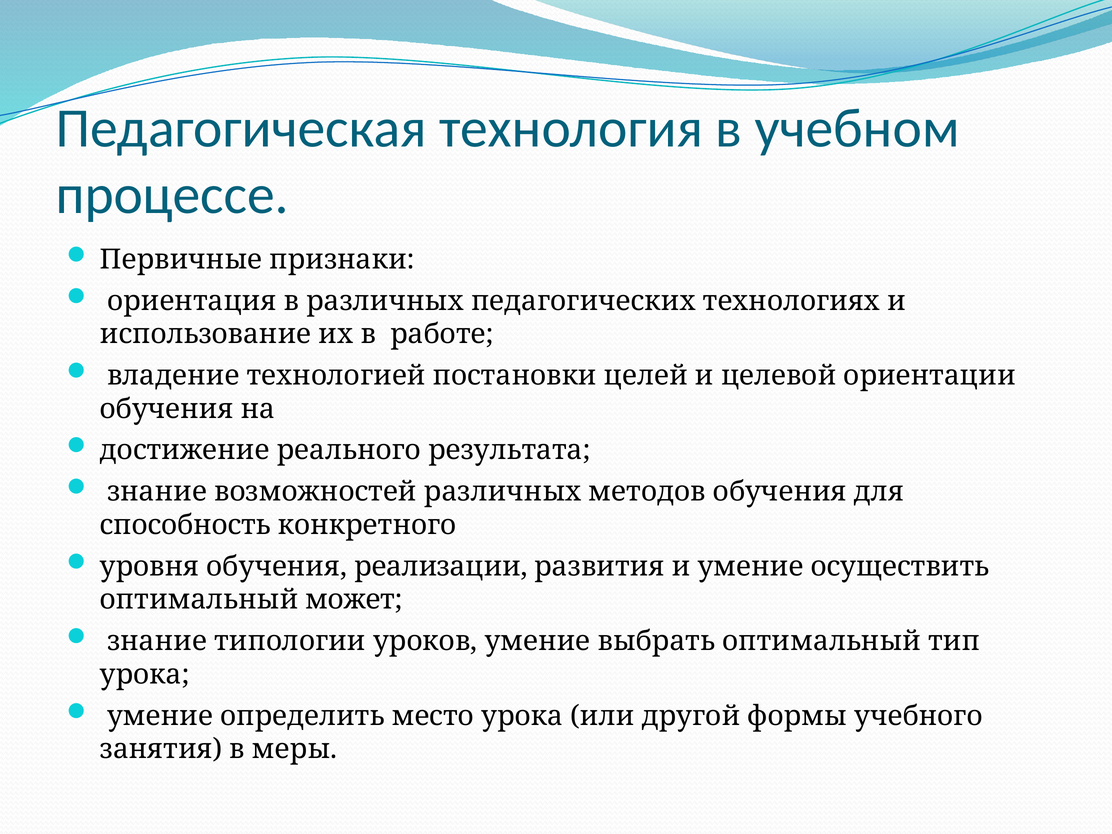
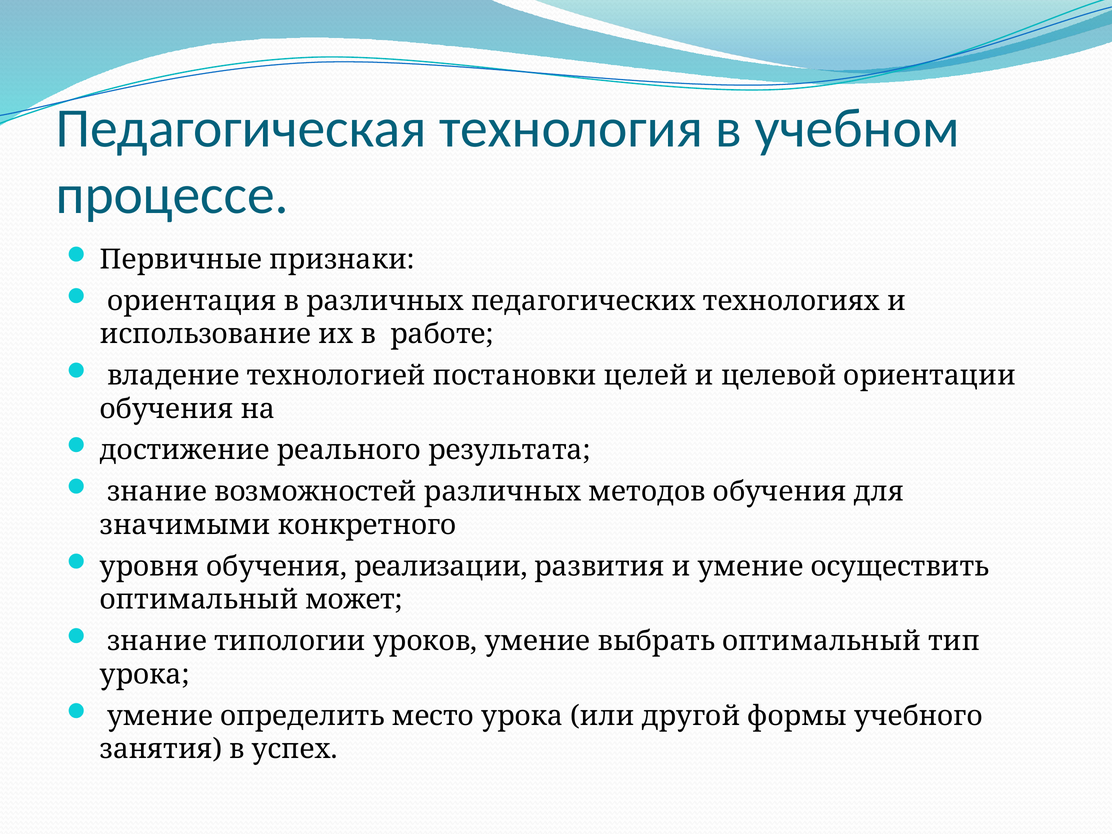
способность: способность -> значимыми
меры: меры -> успех
